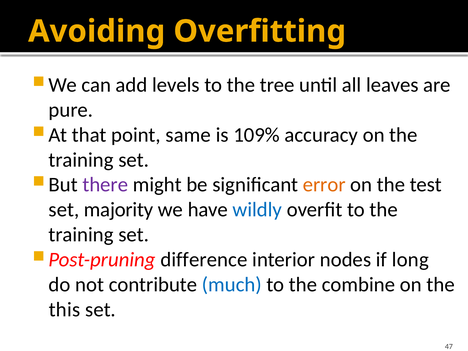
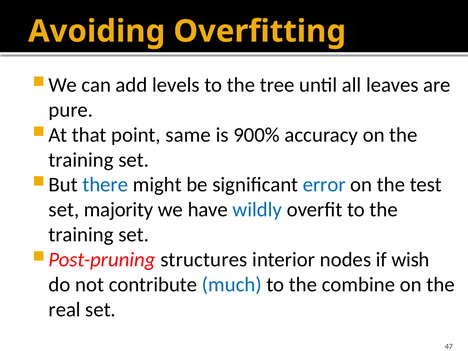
109%: 109% -> 900%
there colour: purple -> blue
error colour: orange -> blue
difference: difference -> structures
long: long -> wish
this: this -> real
